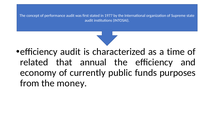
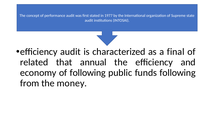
time: time -> final
of currently: currently -> following
funds purposes: purposes -> following
